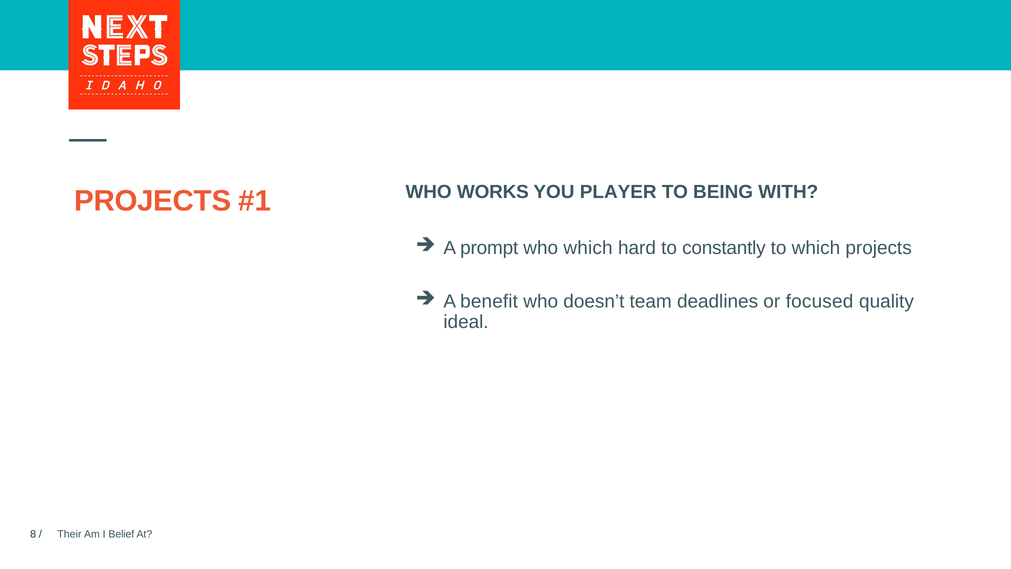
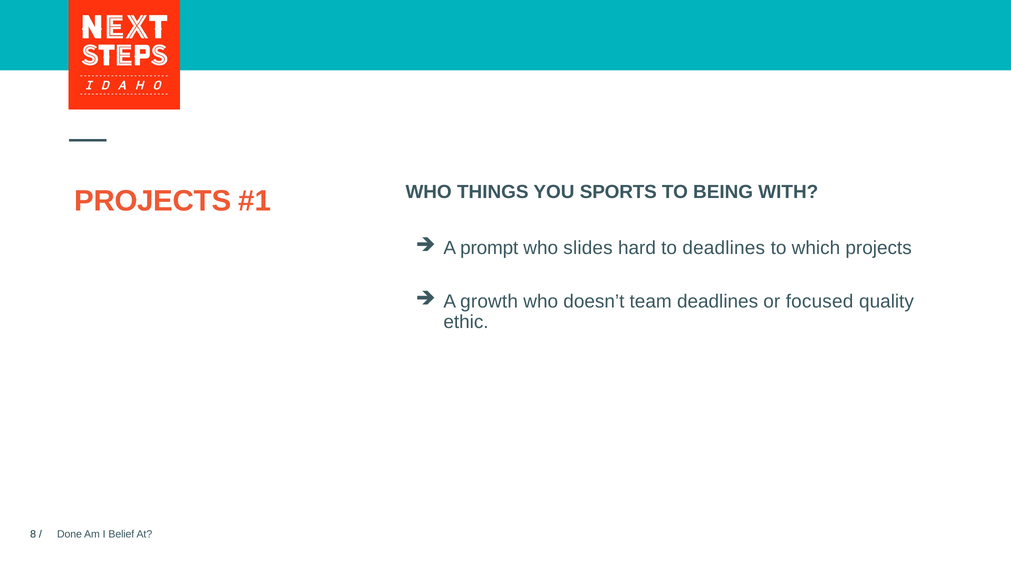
WORKS: WORKS -> THINGS
PLAYER: PLAYER -> SPORTS
who which: which -> slides
to constantly: constantly -> deadlines
benefit: benefit -> growth
ideal: ideal -> ethic
Their: Their -> Done
